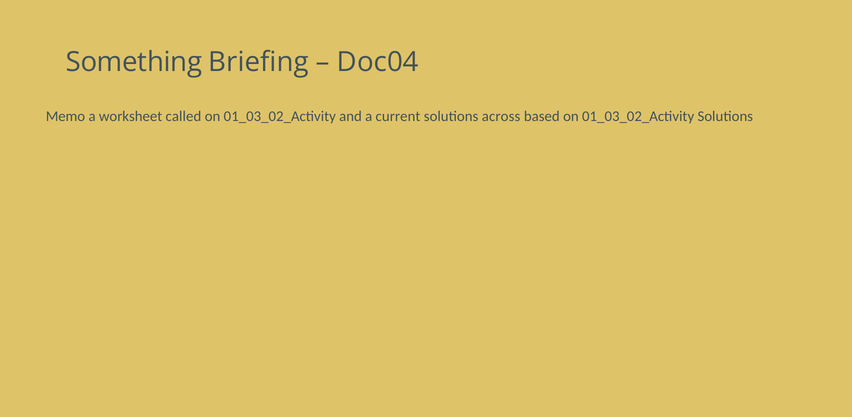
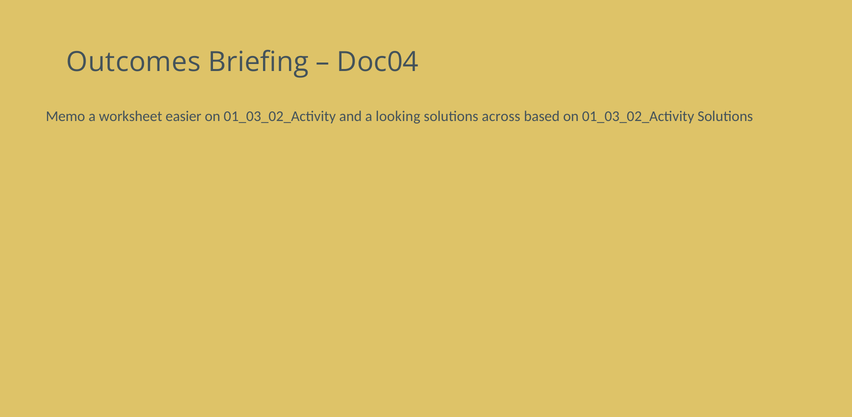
Something: Something -> Outcomes
called: called -> easier
current: current -> looking
